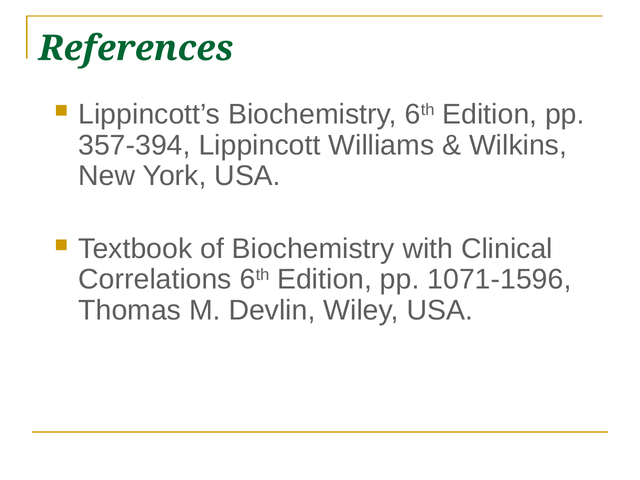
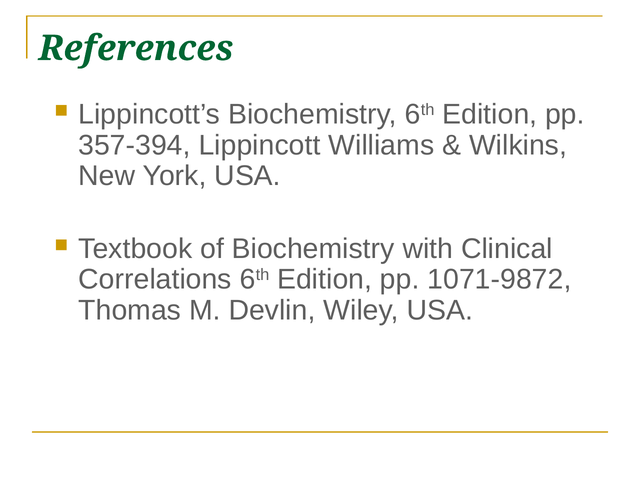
1071-1596: 1071-1596 -> 1071-9872
